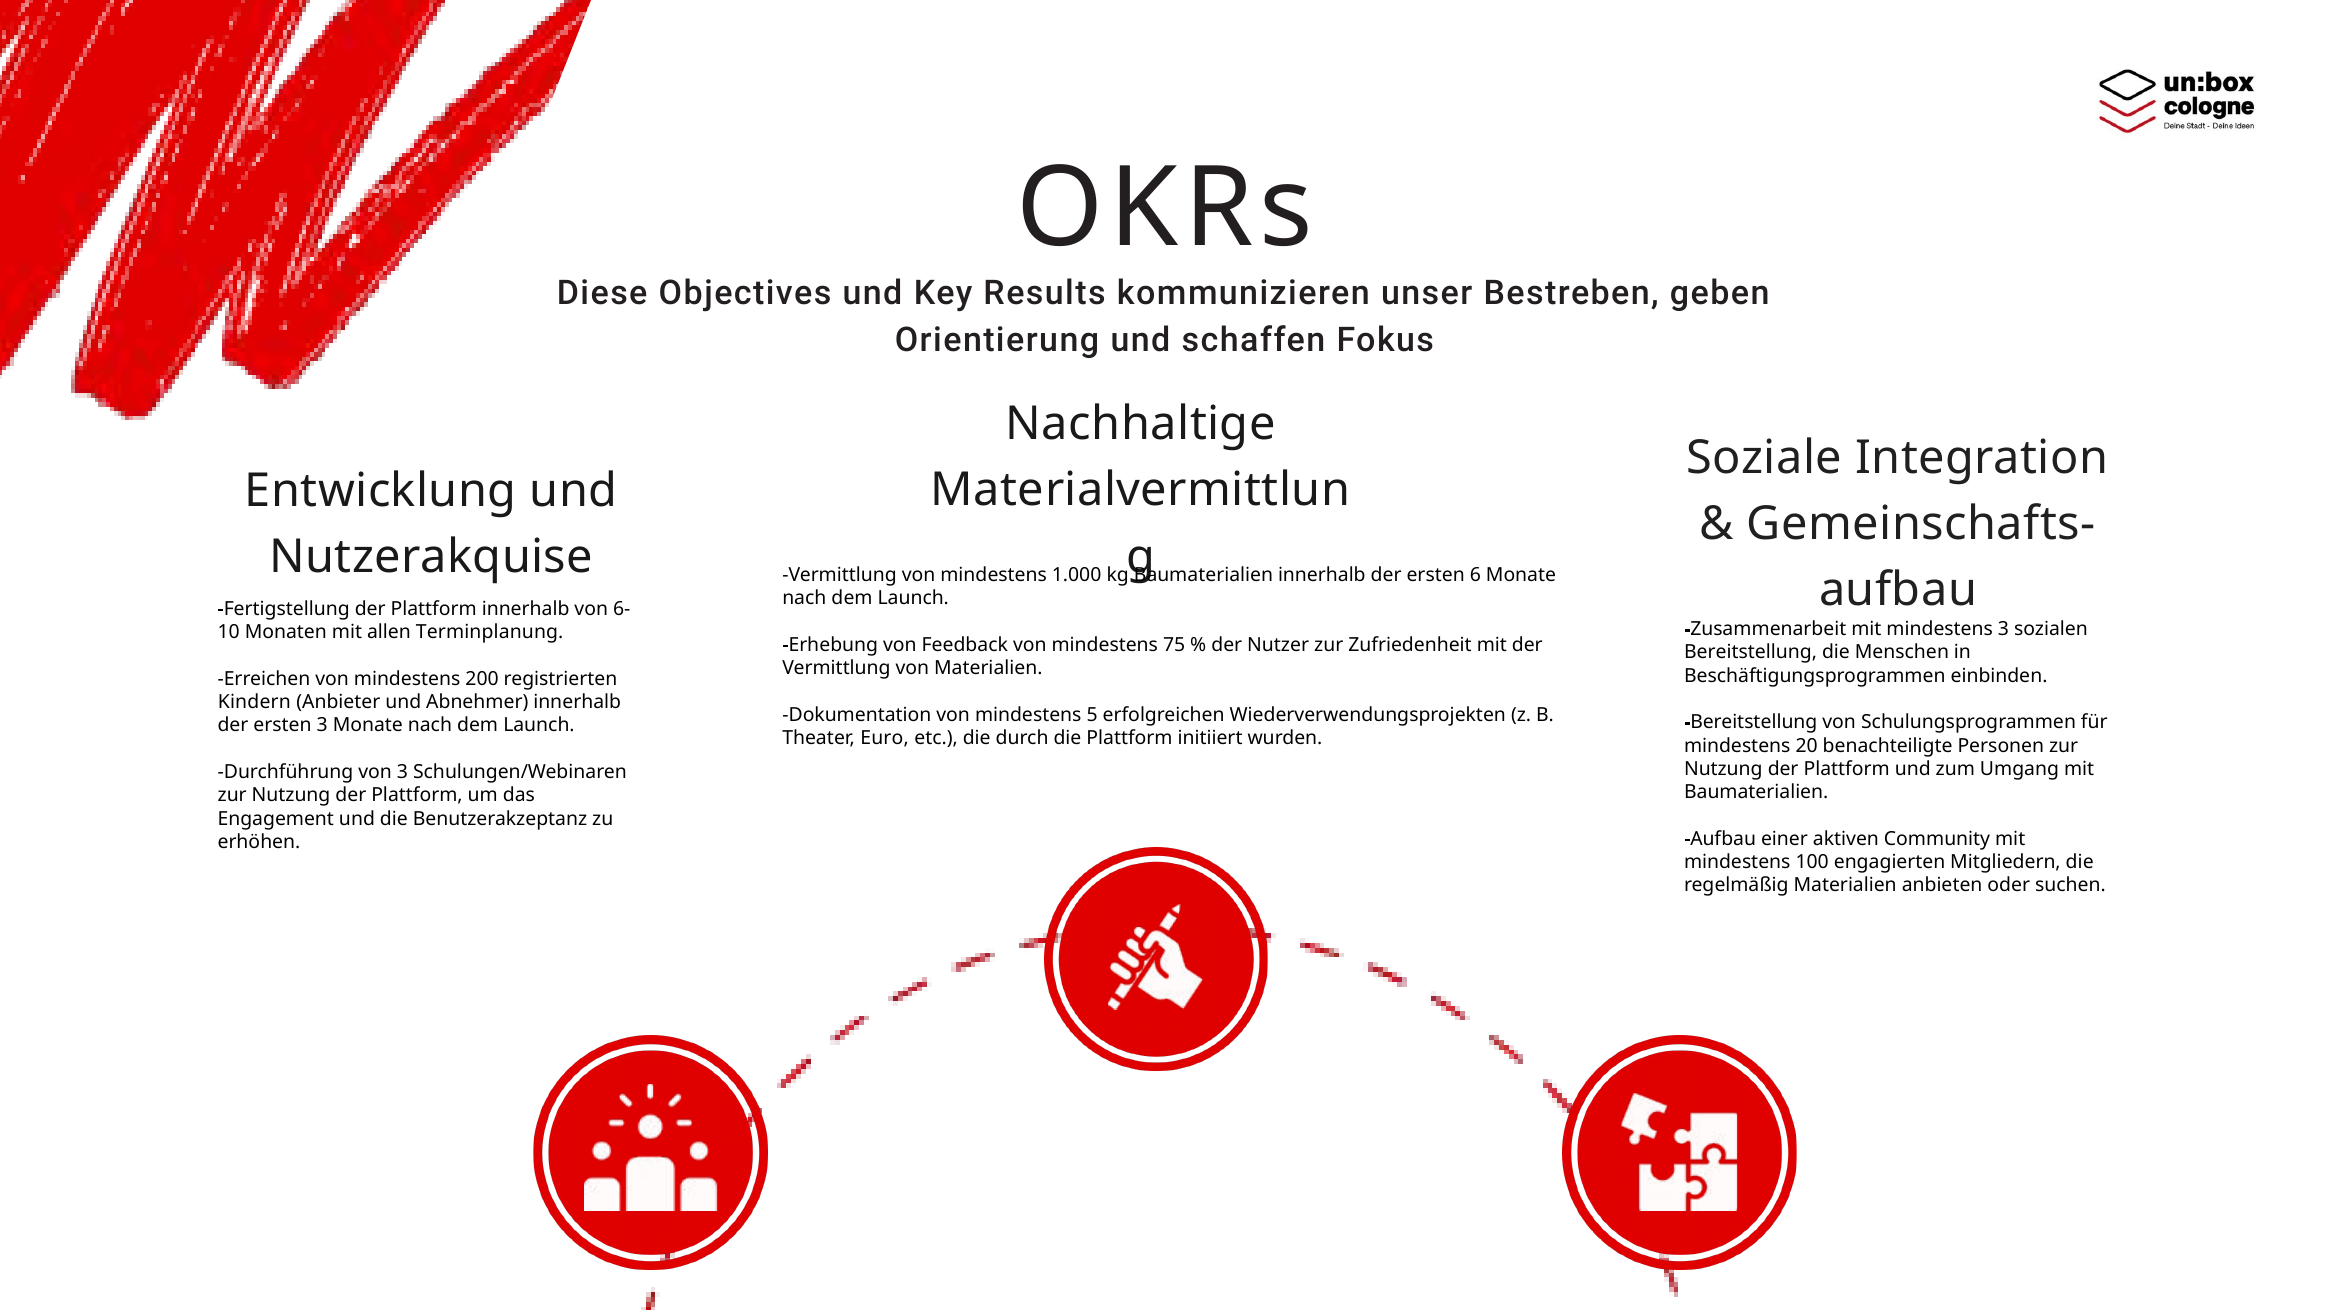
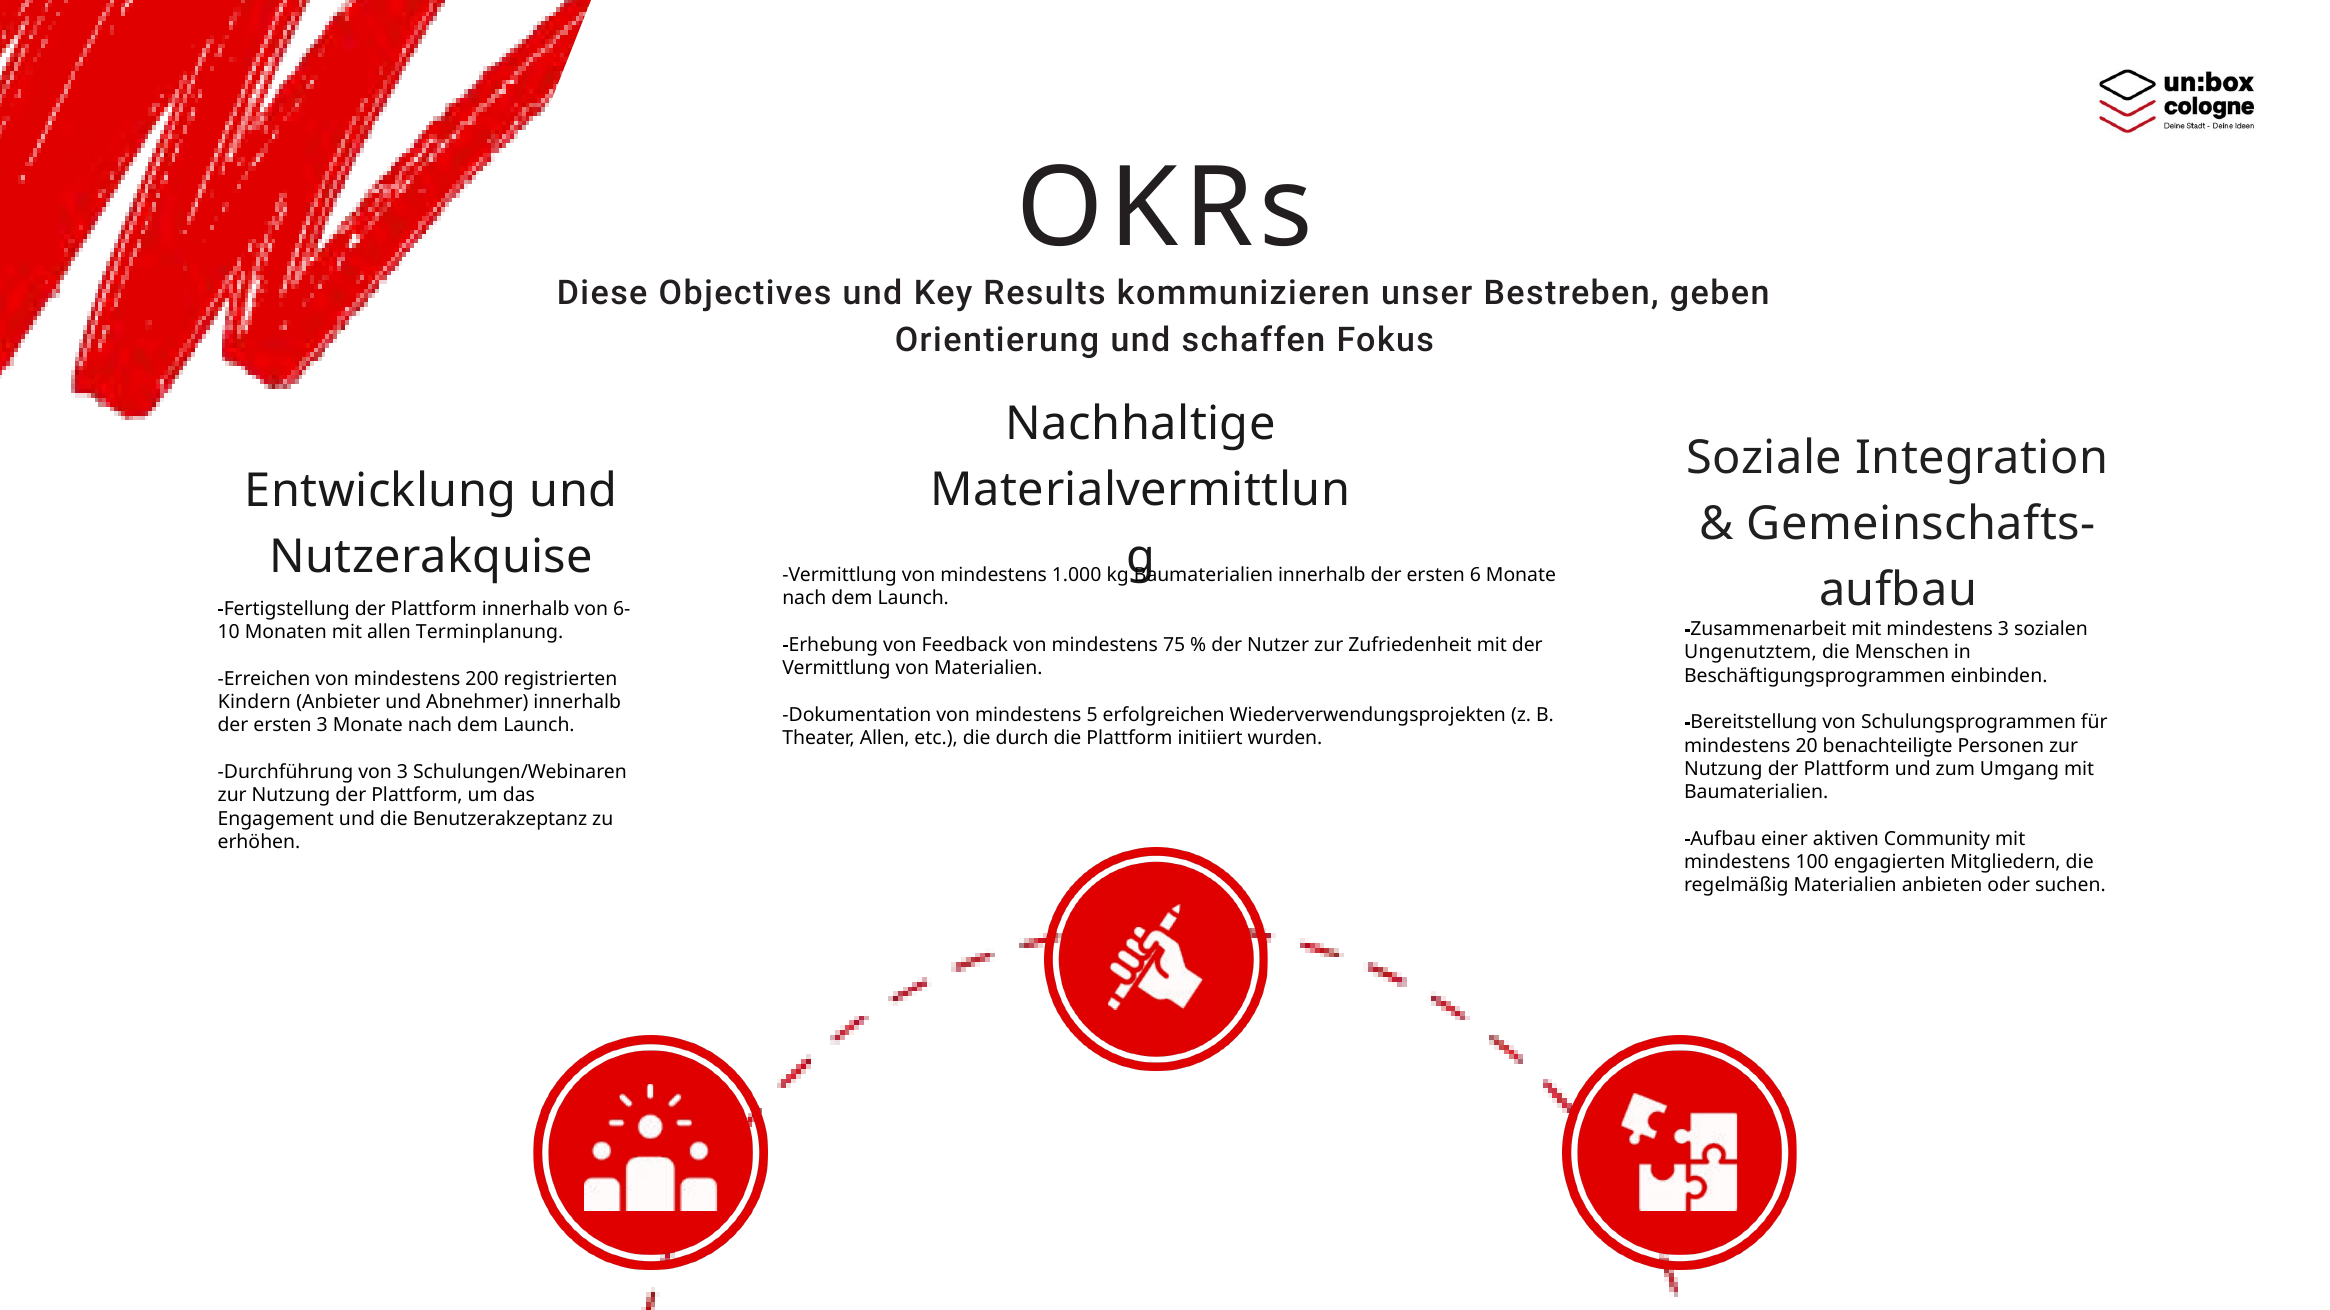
Bereitstellung at (1751, 653): Bereitstellung -> Ungenutztem
Theater Euro: Euro -> Allen
